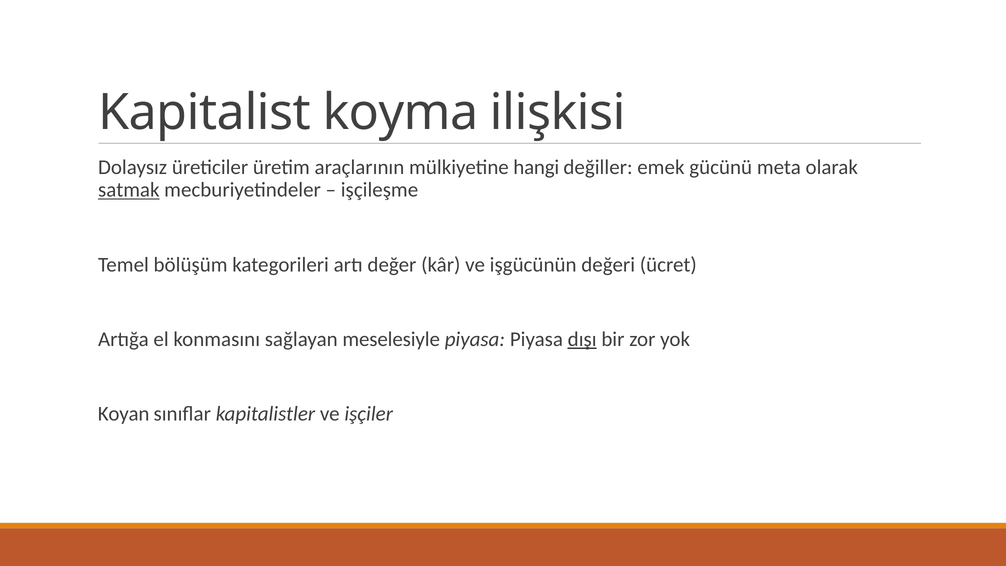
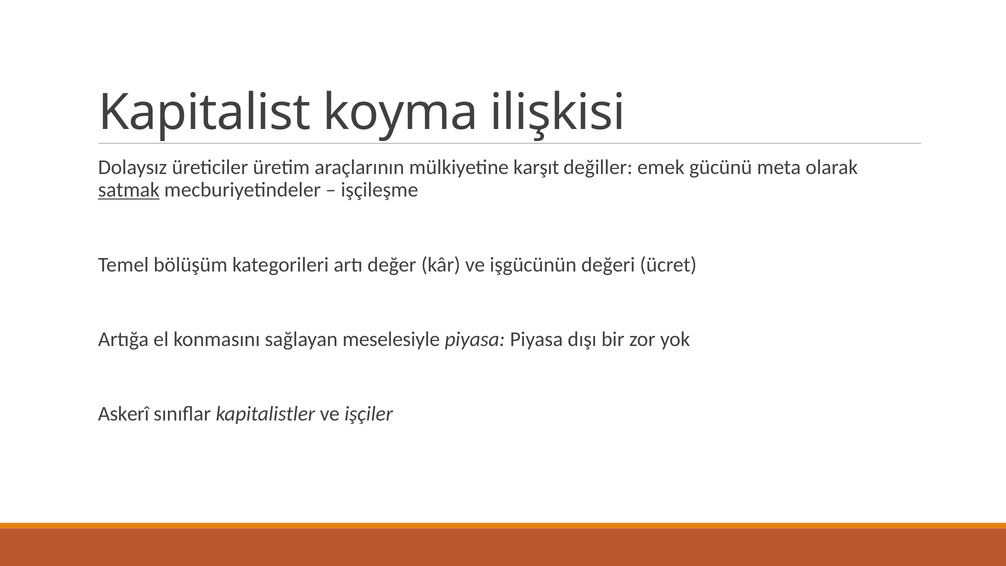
hangi: hangi -> karşıt
dışı underline: present -> none
Koyan: Koyan -> Askerî
